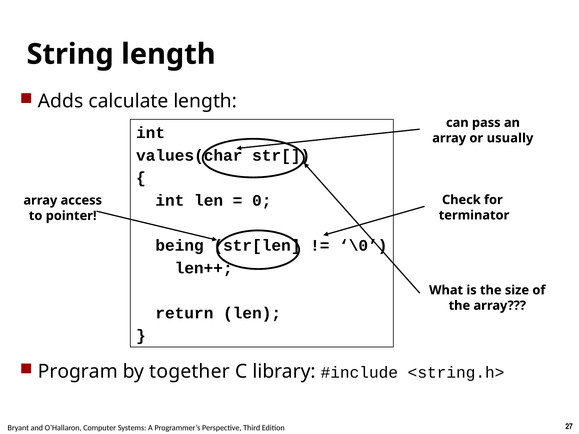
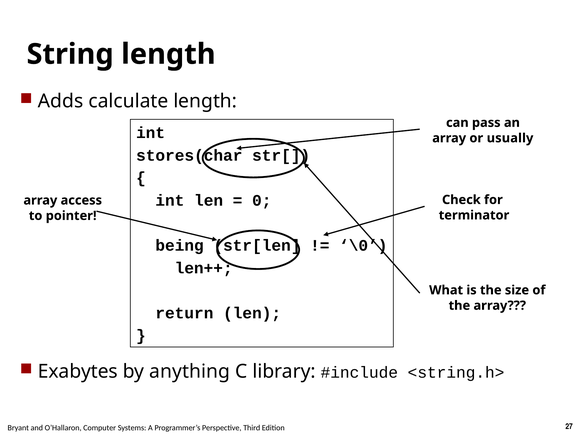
values(char: values(char -> stores(char
Program: Program -> Exabytes
together: together -> anything
